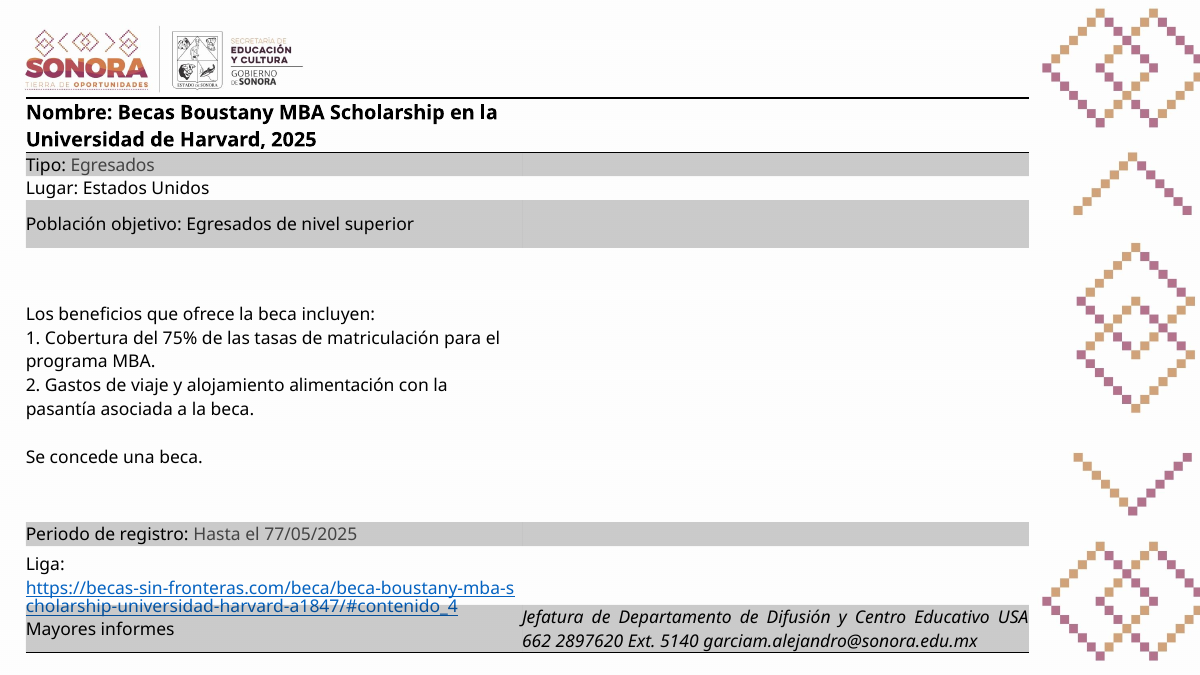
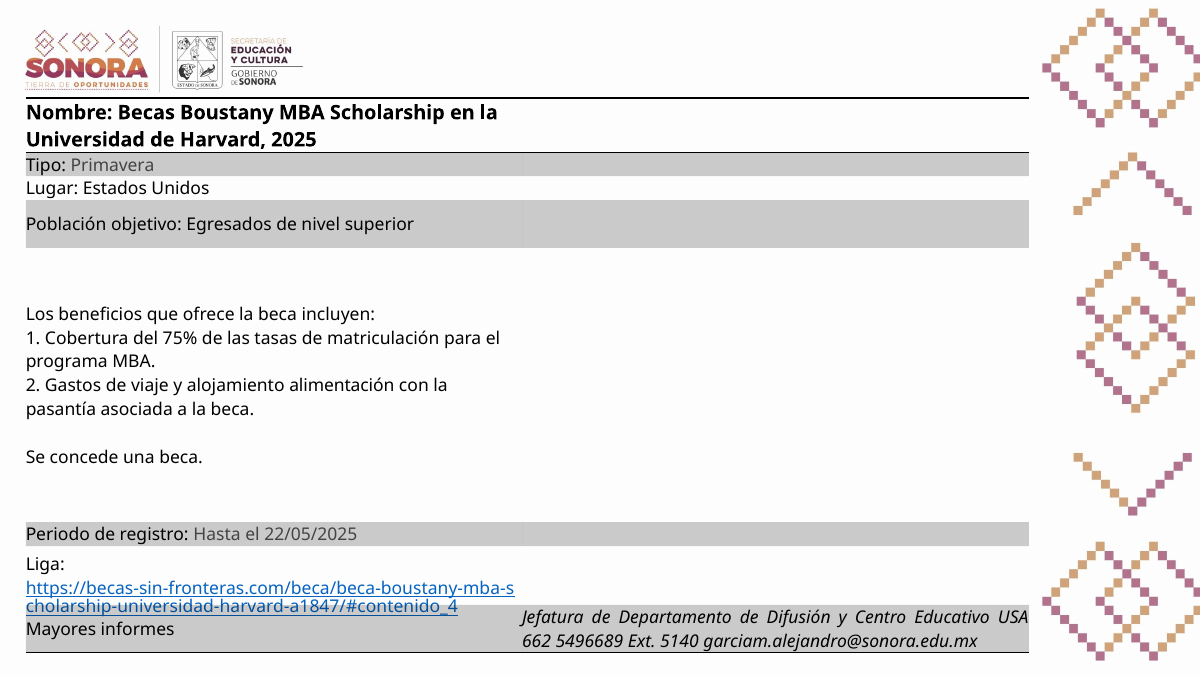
Tipo Egresados: Egresados -> Primavera
77/05/2025: 77/05/2025 -> 22/05/2025
2897620: 2897620 -> 5496689
